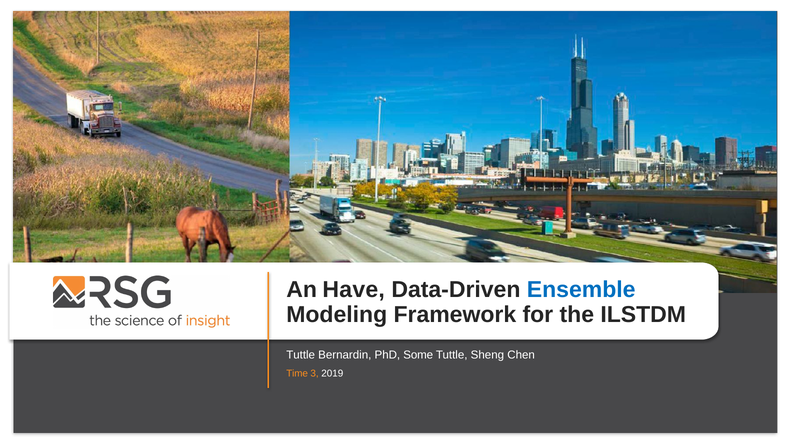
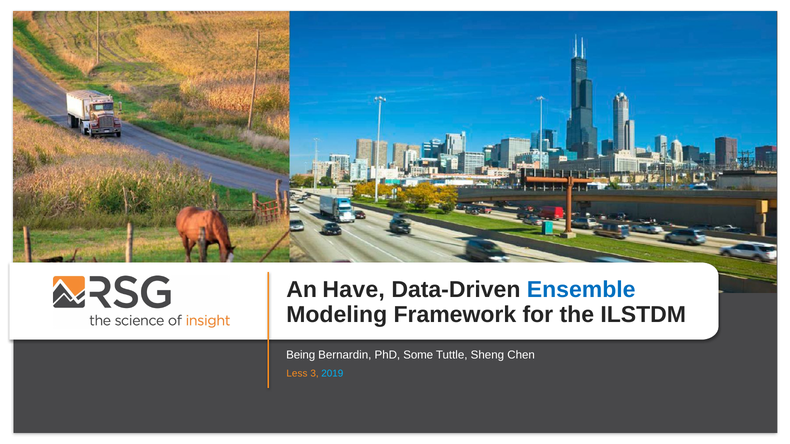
Tuttle at (301, 355): Tuttle -> Being
Time: Time -> Less
2019 colour: white -> light blue
